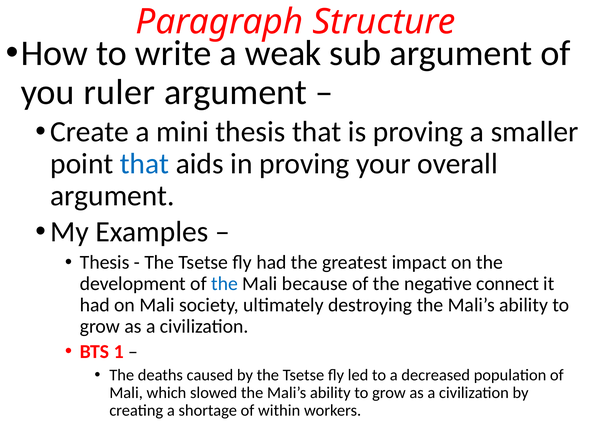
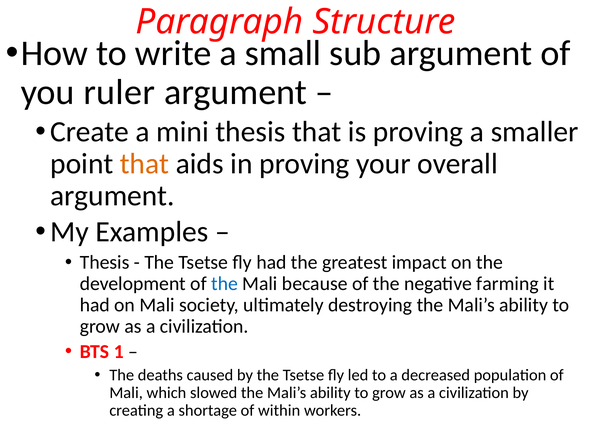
weak: weak -> small
that at (144, 164) colour: blue -> orange
connect: connect -> farming
